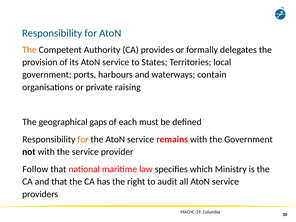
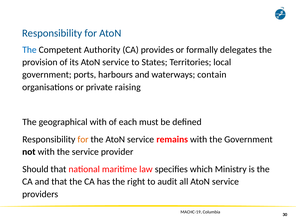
The at (29, 50) colour: orange -> blue
geographical gaps: gaps -> with
Follow: Follow -> Should
